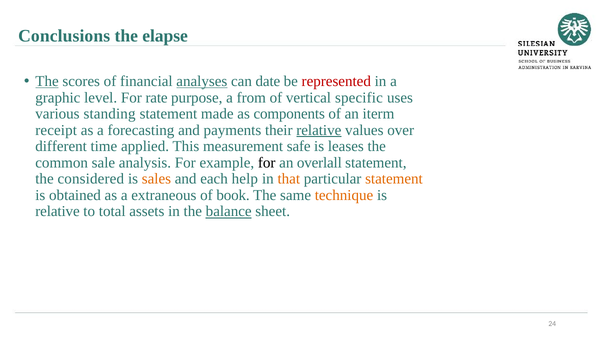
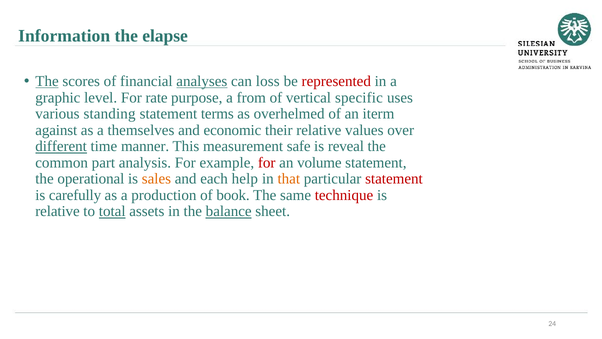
Conclusions: Conclusions -> Information
date: date -> loss
made: made -> terms
components: components -> overhelmed
receipt: receipt -> against
forecasting: forecasting -> themselves
payments: payments -> economic
relative at (319, 130) underline: present -> none
different underline: none -> present
applied: applied -> manner
leases: leases -> reveal
sale: sale -> part
for at (267, 162) colour: black -> red
overlall: overlall -> volume
considered: considered -> operational
statement at (394, 179) colour: orange -> red
obtained: obtained -> carefully
extraneous: extraneous -> production
technique colour: orange -> red
total underline: none -> present
